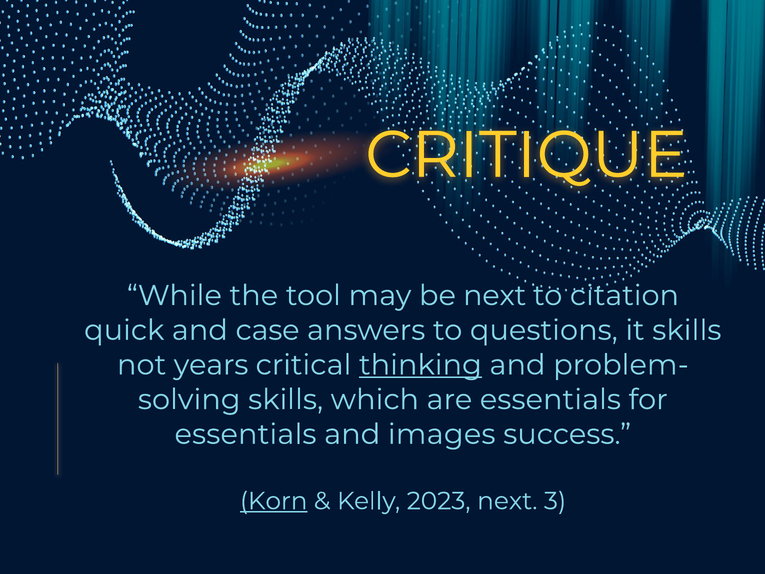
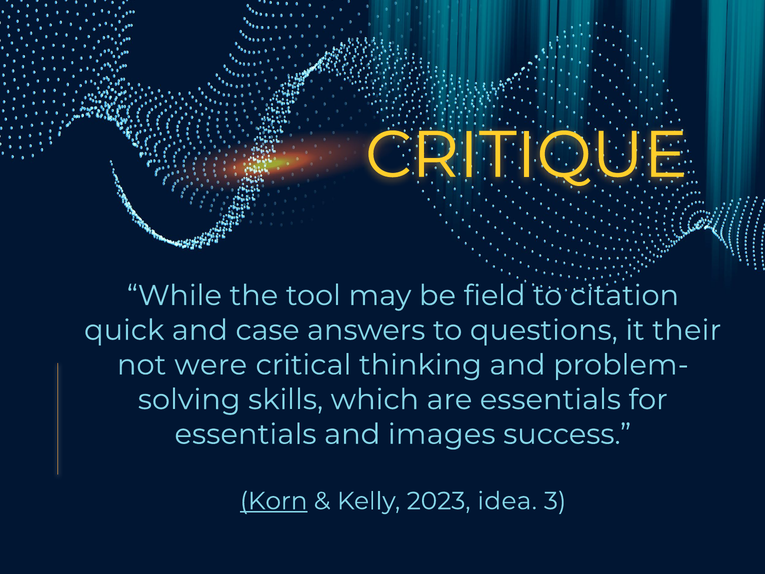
be next: next -> field
it skills: skills -> their
years: years -> were
thinking underline: present -> none
2023 next: next -> idea
